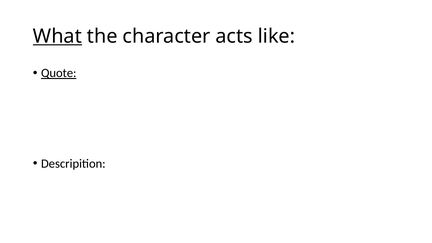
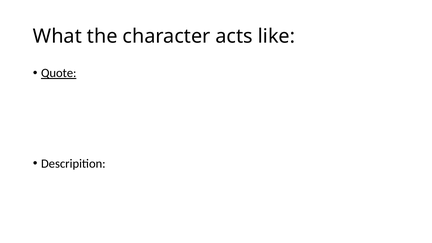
What underline: present -> none
